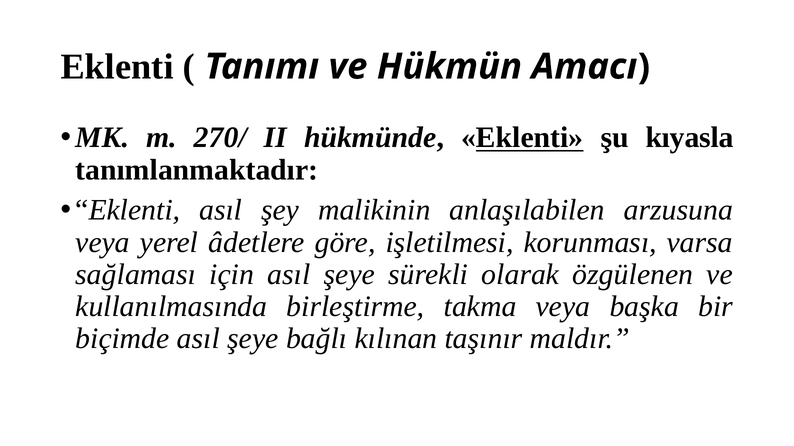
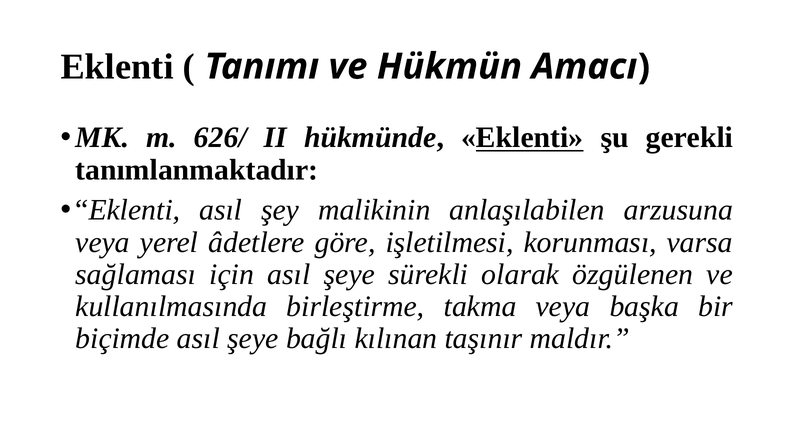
270/: 270/ -> 626/
kıyasla: kıyasla -> gerekli
